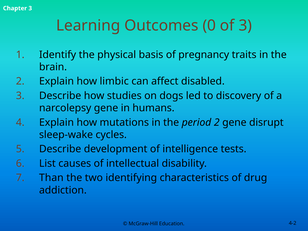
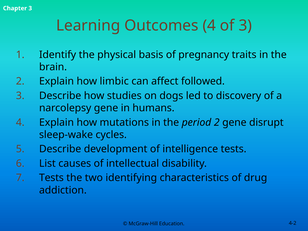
Outcomes 0: 0 -> 4
disabled: disabled -> followed
Than at (51, 178): Than -> Tests
